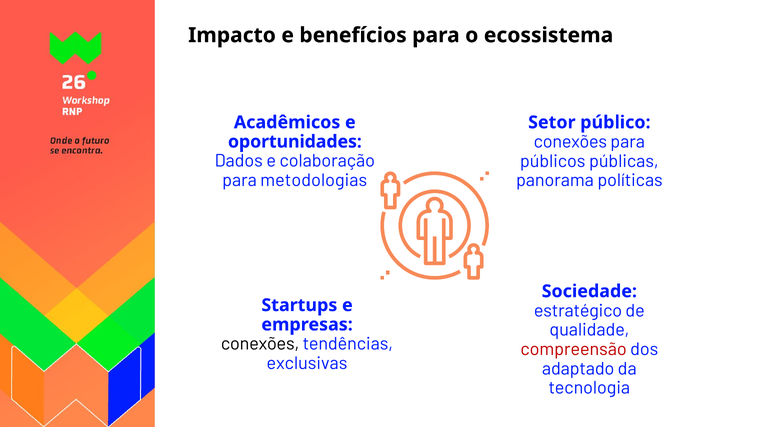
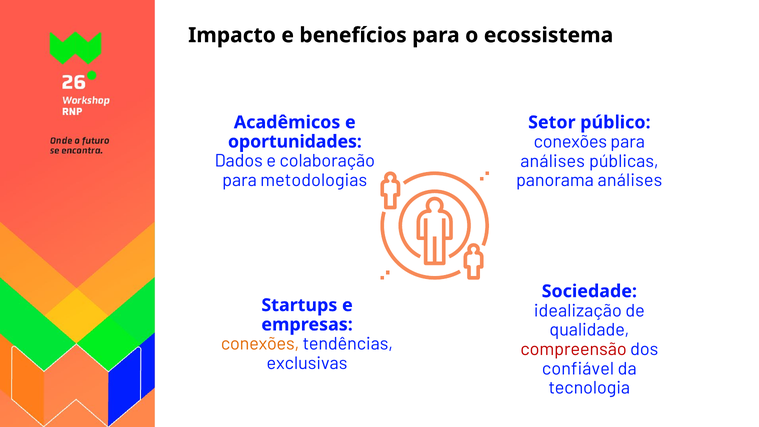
públicos at (553, 161): públicos -> análises
panorama políticas: políticas -> análises
estratégico: estratégico -> idealização
conexões at (260, 344) colour: black -> orange
adaptado: adaptado -> confiável
